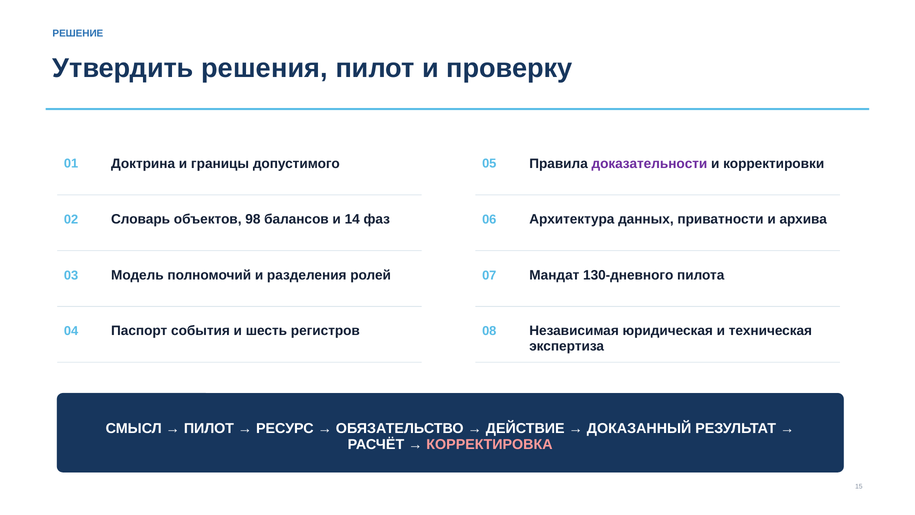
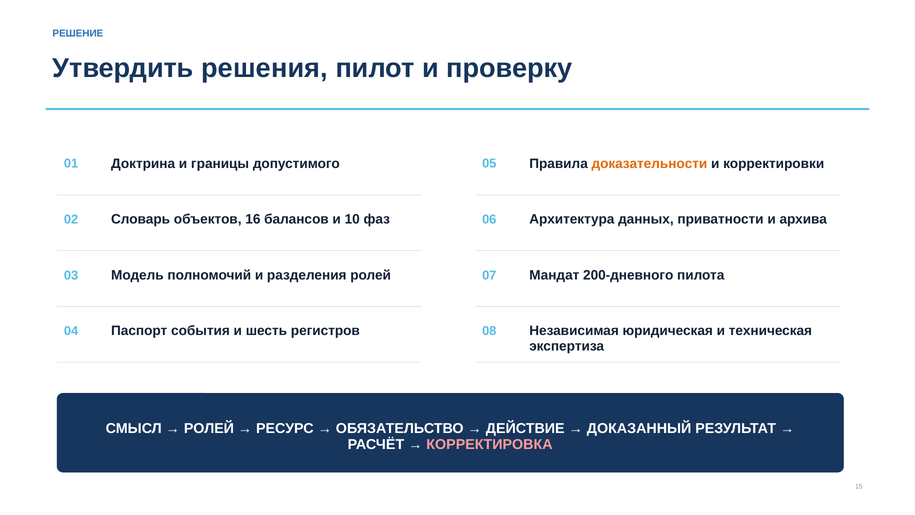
доказательности colour: purple -> orange
98: 98 -> 16
14: 14 -> 10
130‑дневного: 130‑дневного -> 200‑дневного
ПИЛОТ at (209, 428): ПИЛОТ -> РОЛЕЙ
